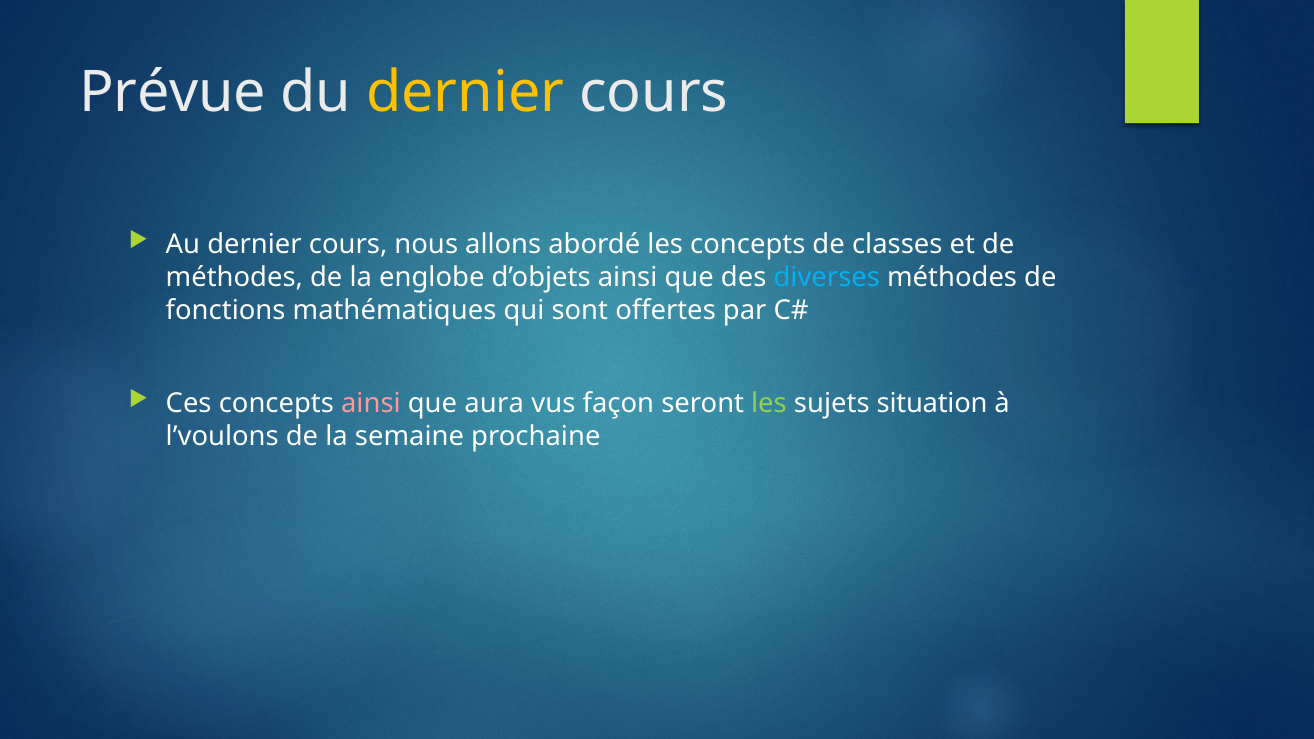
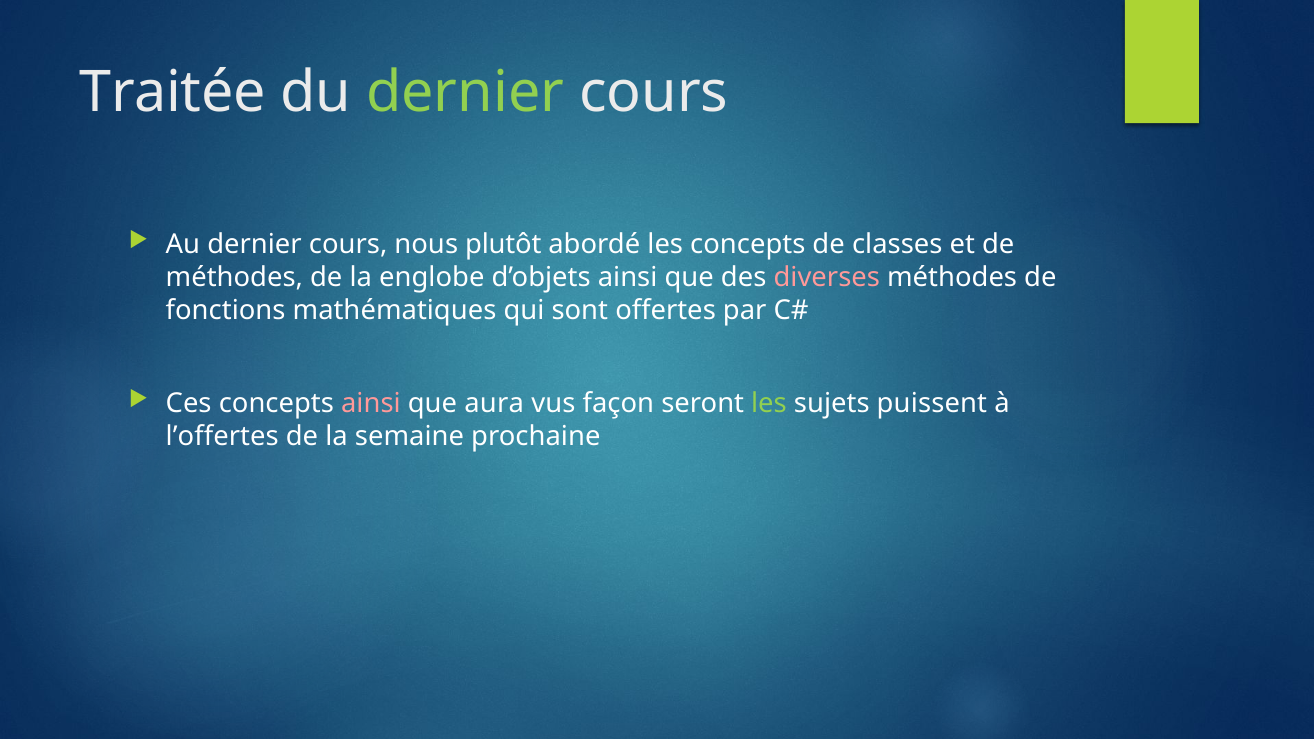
Prévue: Prévue -> Traitée
dernier at (465, 92) colour: yellow -> light green
allons: allons -> plutôt
diverses colour: light blue -> pink
situation: situation -> puissent
l’voulons: l’voulons -> l’offertes
